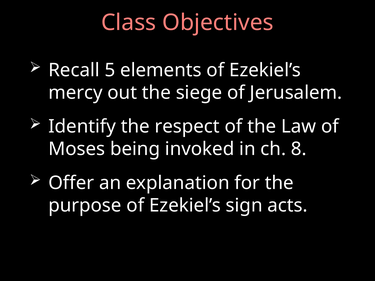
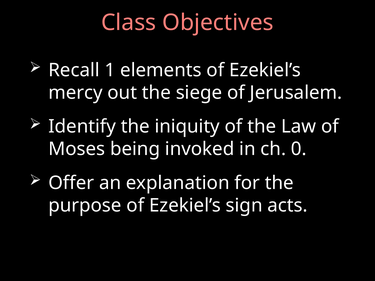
5: 5 -> 1
respect: respect -> iniquity
8: 8 -> 0
